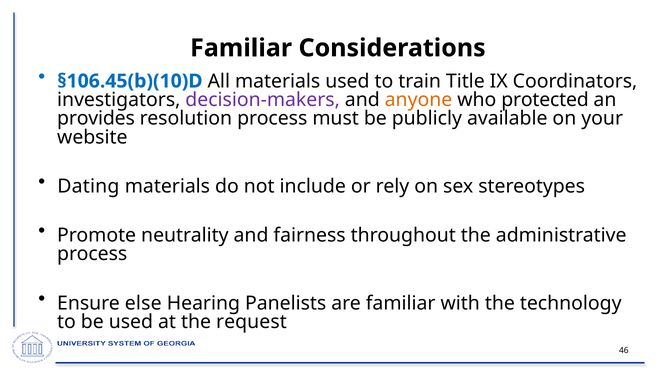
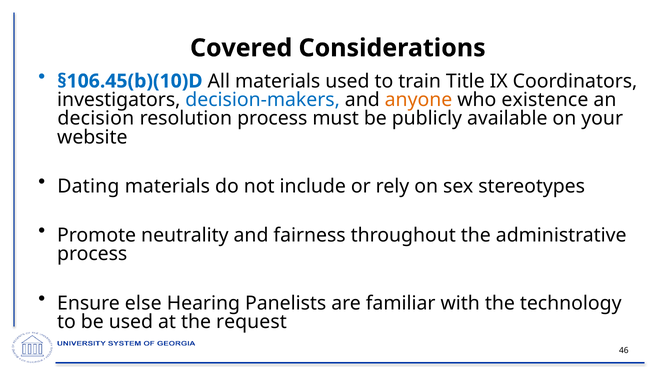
Familiar at (241, 48): Familiar -> Covered
decision-makers colour: purple -> blue
protected: protected -> existence
provides: provides -> decision
